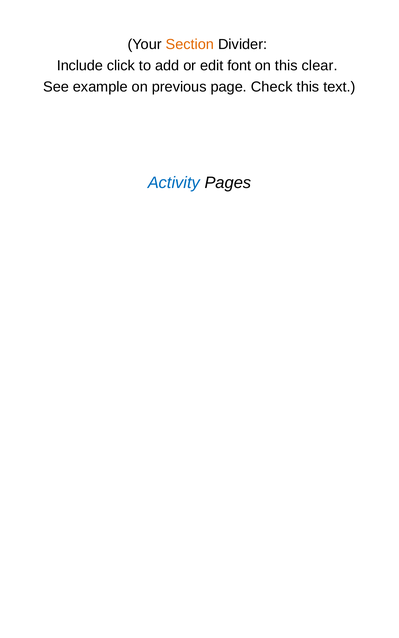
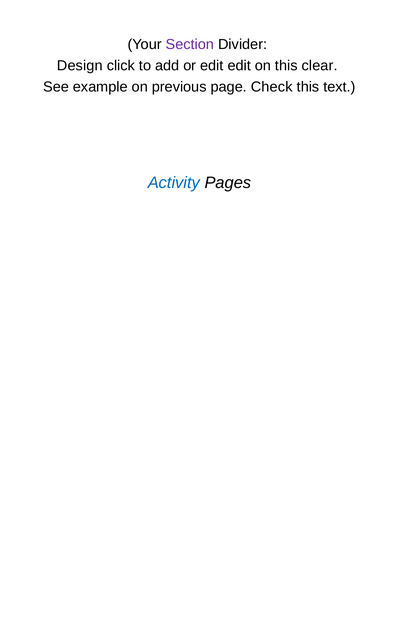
Section colour: orange -> purple
Include: Include -> Design
edit font: font -> edit
